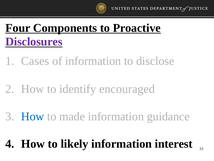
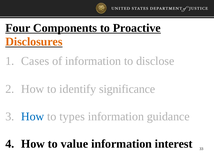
Disclosures colour: purple -> orange
encouraged: encouraged -> significance
made: made -> types
likely: likely -> value
